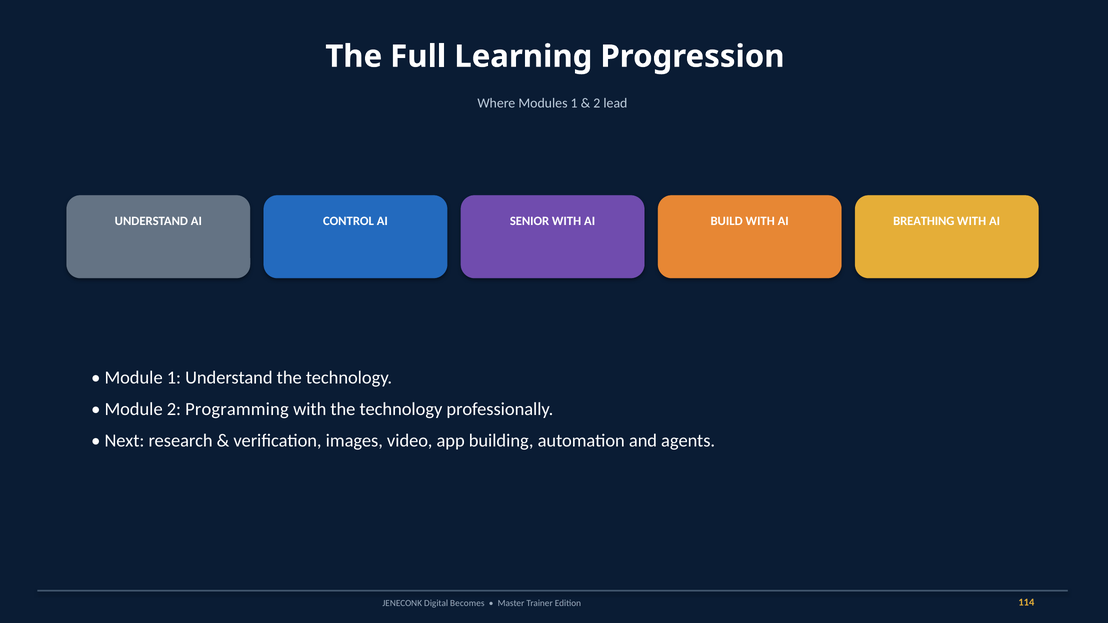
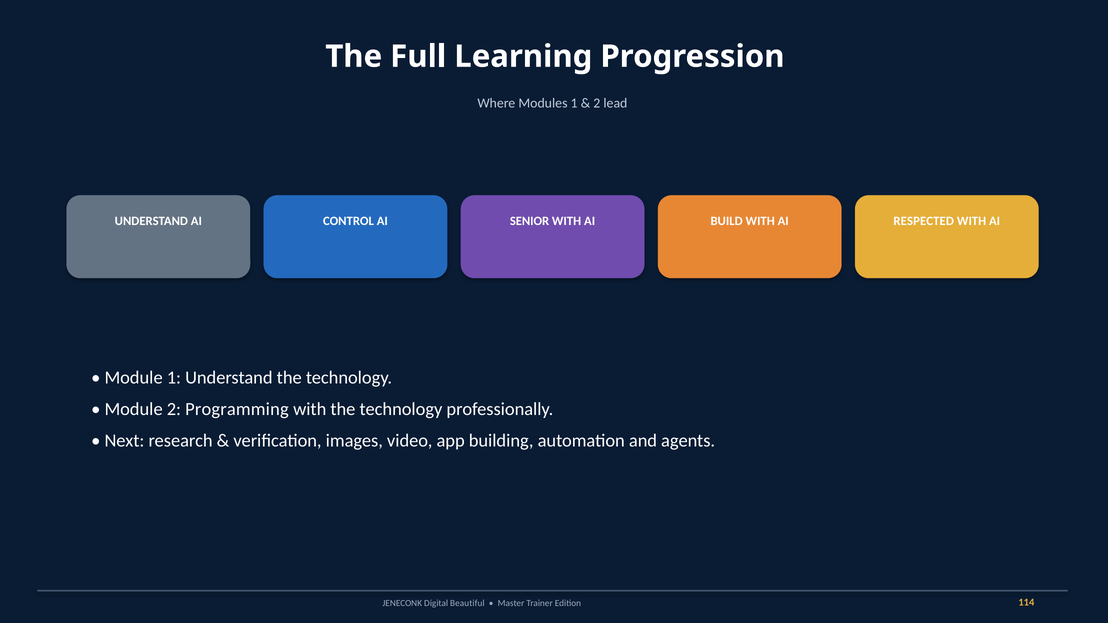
BREATHING: BREATHING -> RESPECTED
Becomes: Becomes -> Beautiful
